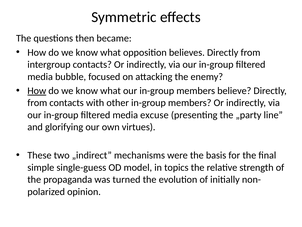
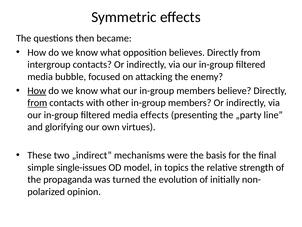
from at (37, 103) underline: none -> present
media excuse: excuse -> effects
single-guess: single-guess -> single-issues
